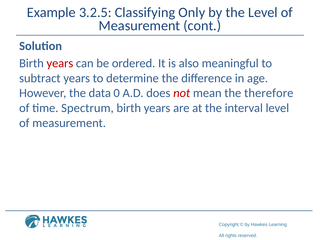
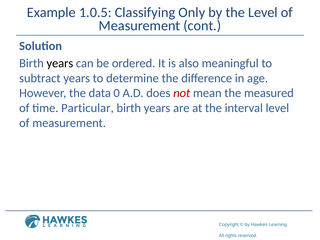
3.2.5: 3.2.5 -> 1.0.5
years at (60, 63) colour: red -> black
therefore: therefore -> measured
Spectrum: Spectrum -> Particular
